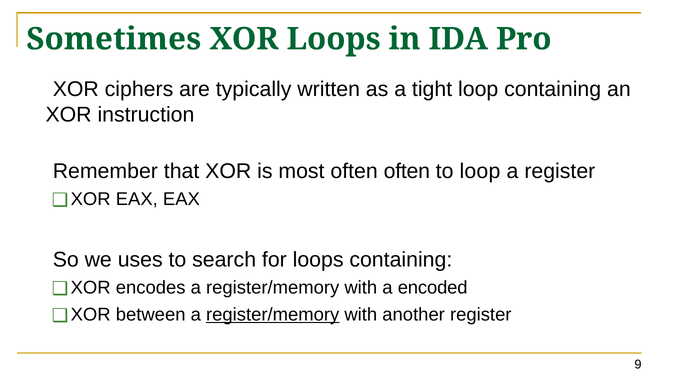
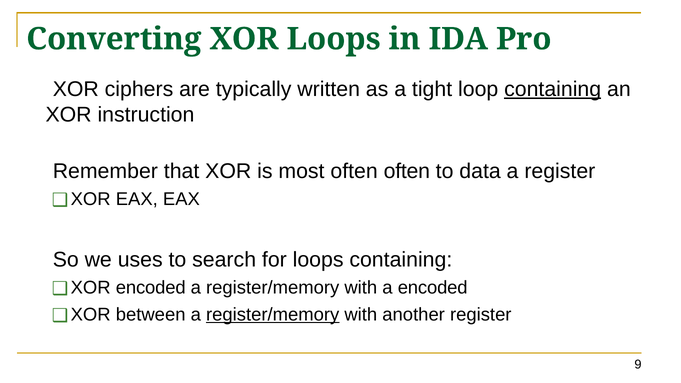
Sometimes: Sometimes -> Converting
containing at (553, 89) underline: none -> present
to loop: loop -> data
XOR encodes: encodes -> encoded
